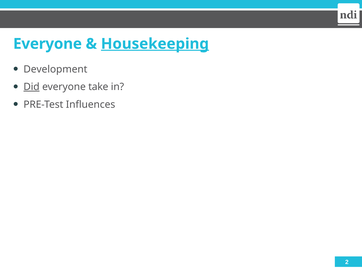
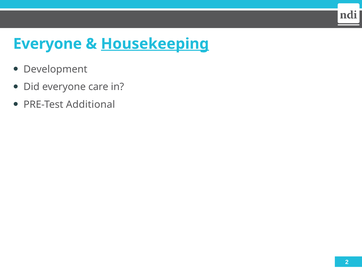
Did underline: present -> none
take: take -> care
Influences: Influences -> Additional
